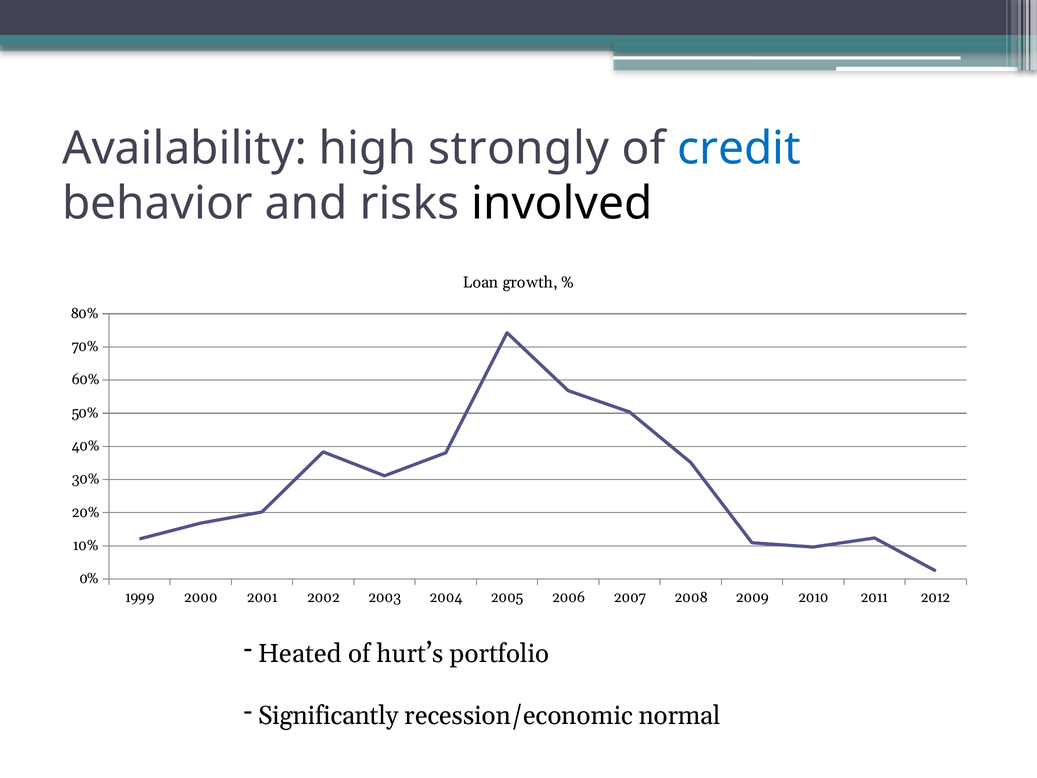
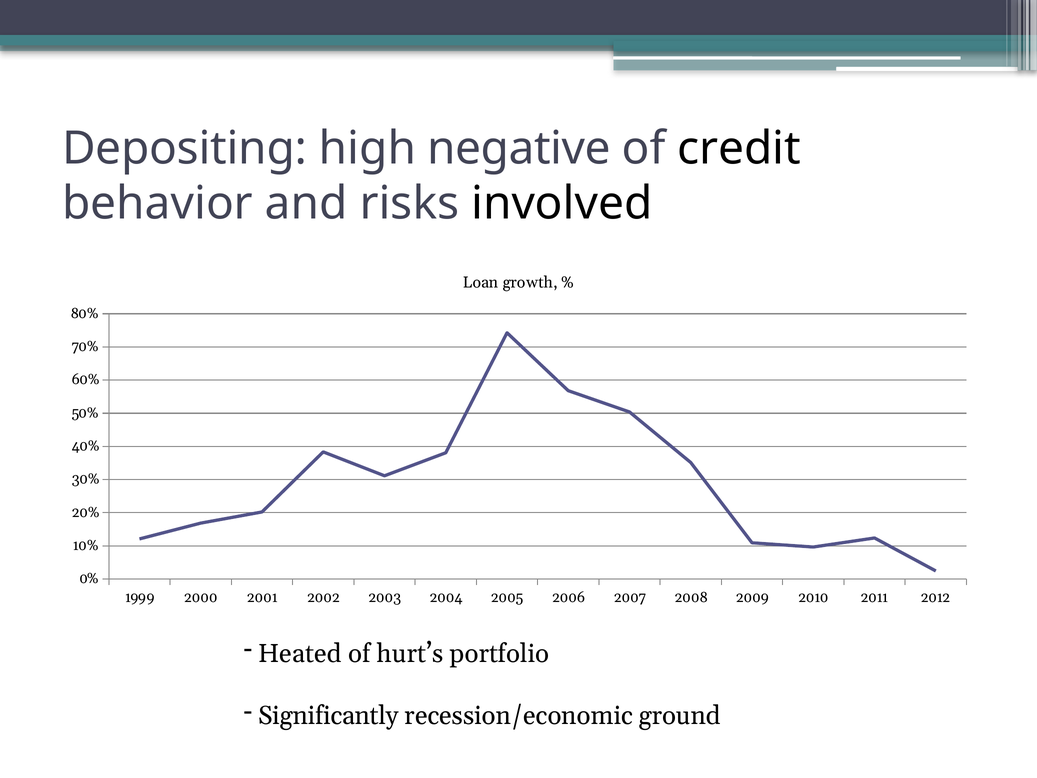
Availability: Availability -> Depositing
strongly: strongly -> negative
credit colour: blue -> black
normal: normal -> ground
